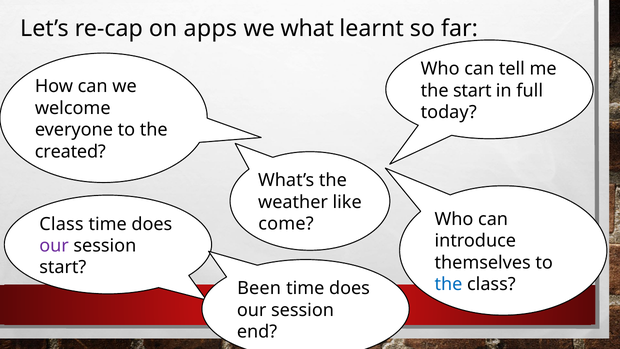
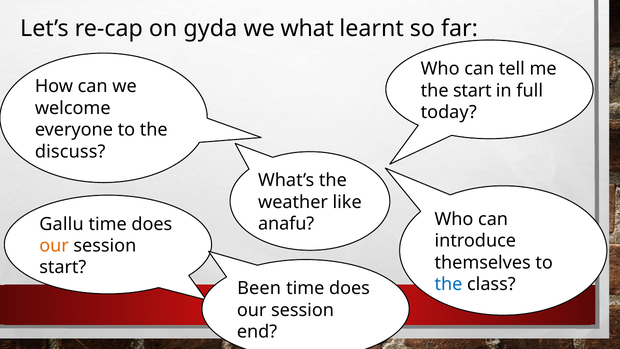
apps: apps -> gyda
created: created -> discuss
come: come -> anafu
Class at (61, 224): Class -> Gallu
our at (54, 246) colour: purple -> orange
